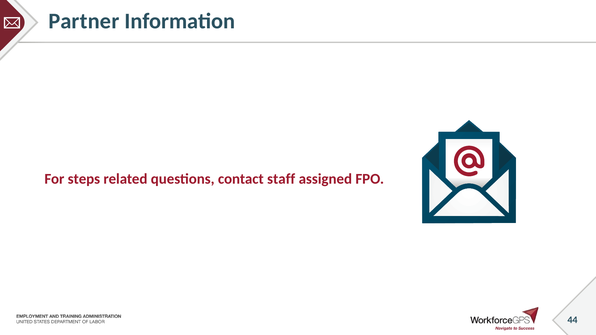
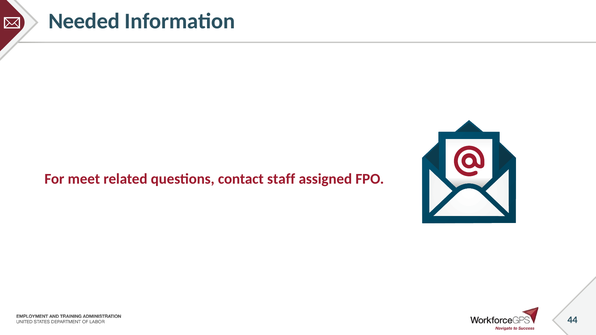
Partner: Partner -> Needed
steps: steps -> meet
